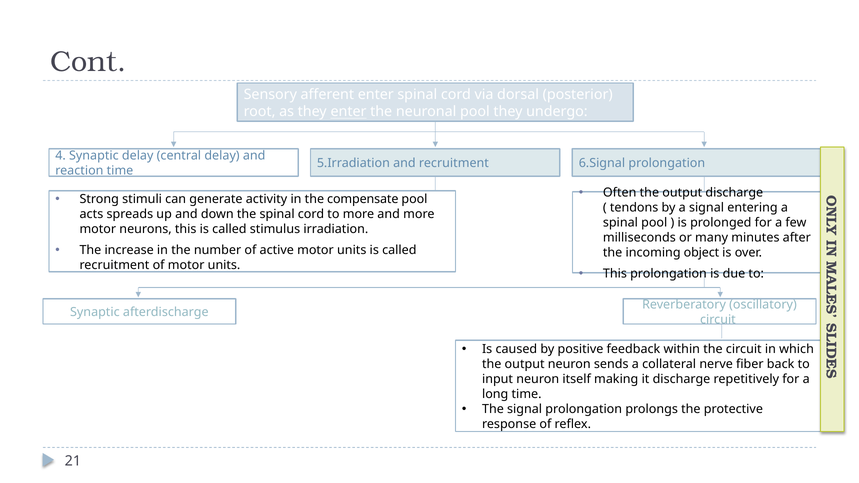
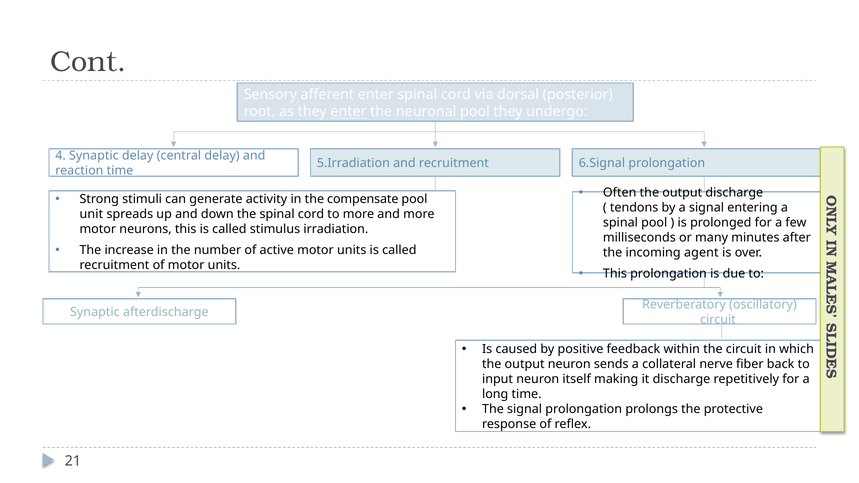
acts: acts -> unit
object: object -> agent
